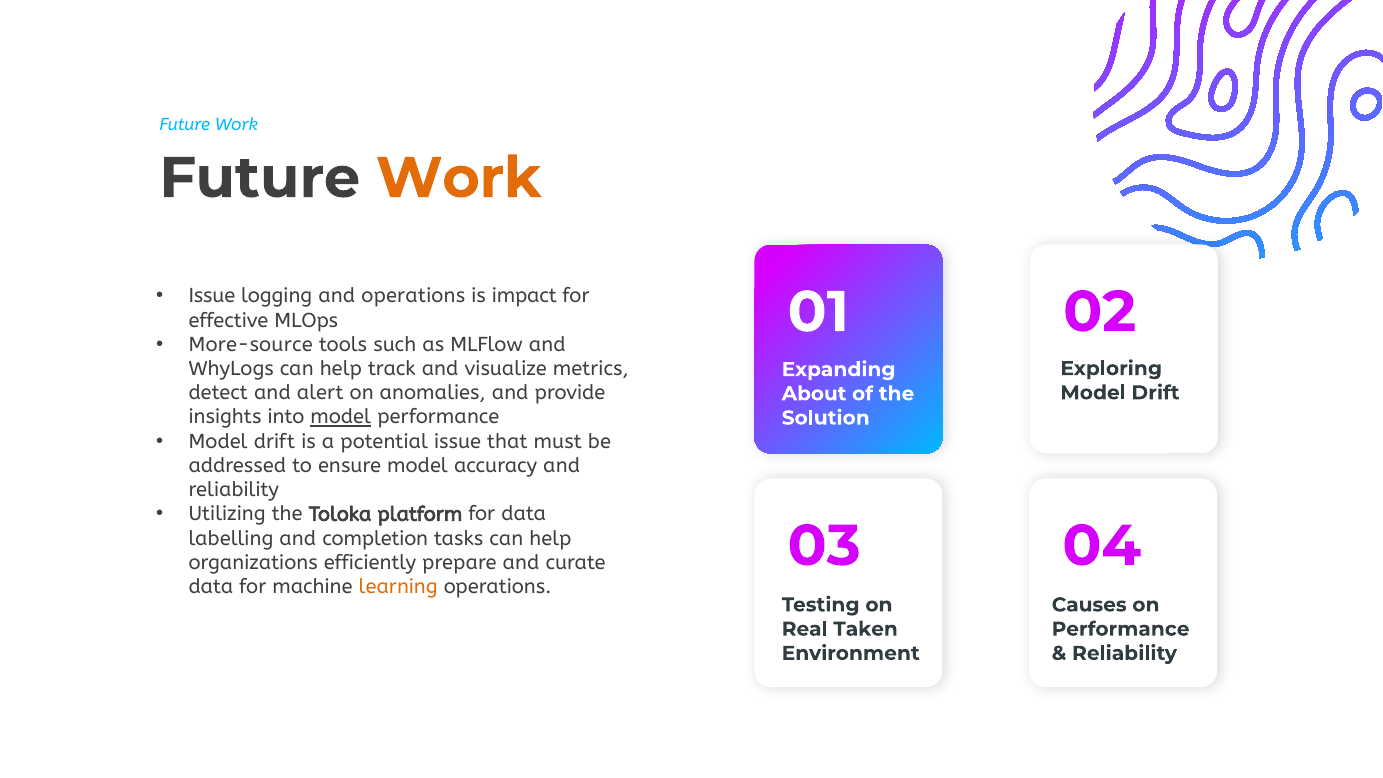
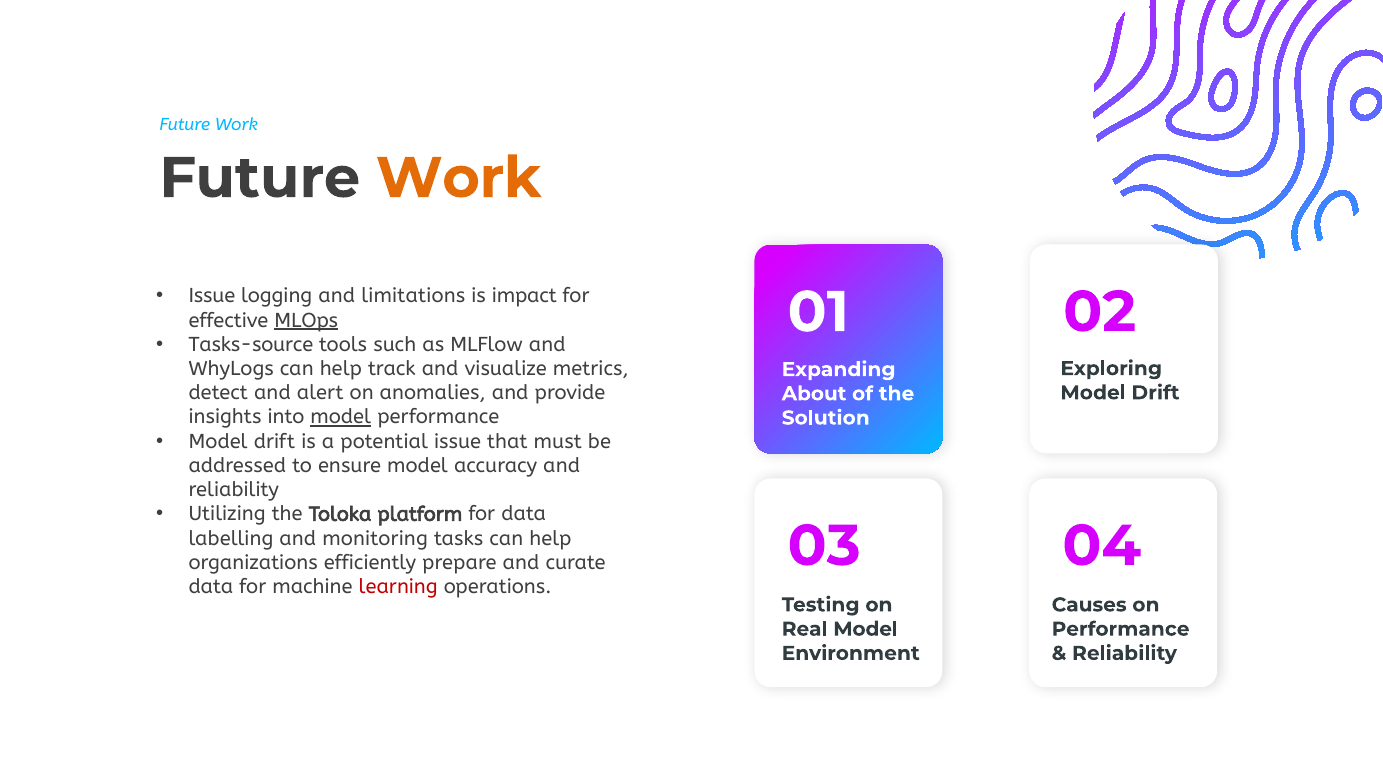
and operations: operations -> limitations
MLOps underline: none -> present
More-source: More-source -> Tasks-source
completion: completion -> monitoring
learning colour: orange -> red
Real Taken: Taken -> Model
